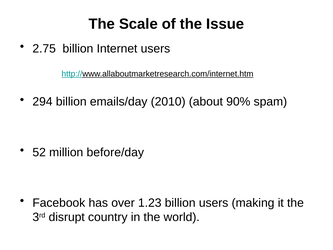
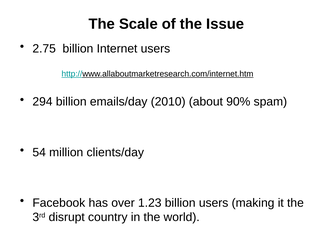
52: 52 -> 54
before/day: before/day -> clients/day
